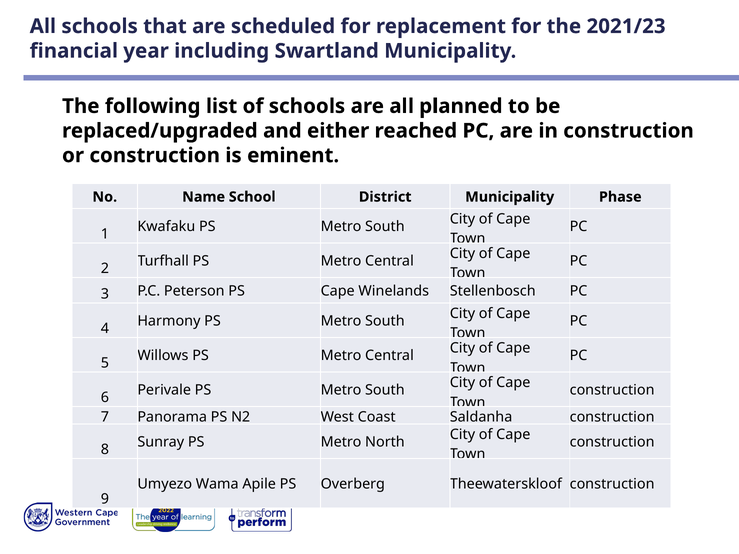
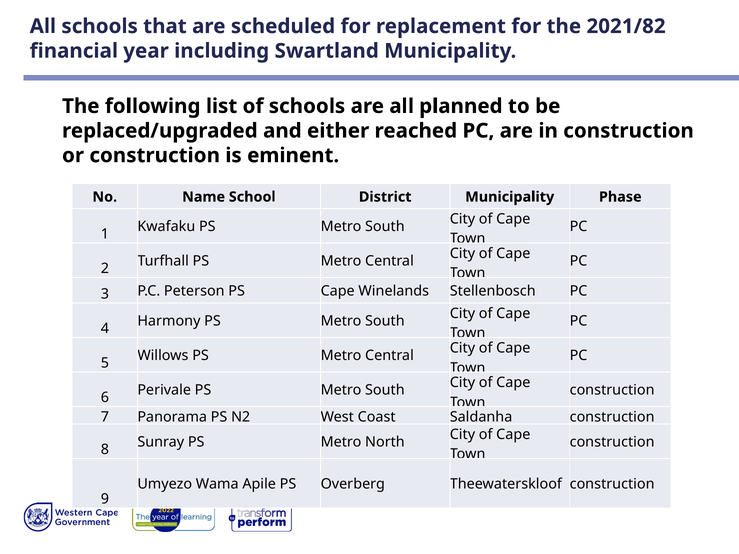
2021/23: 2021/23 -> 2021/82
